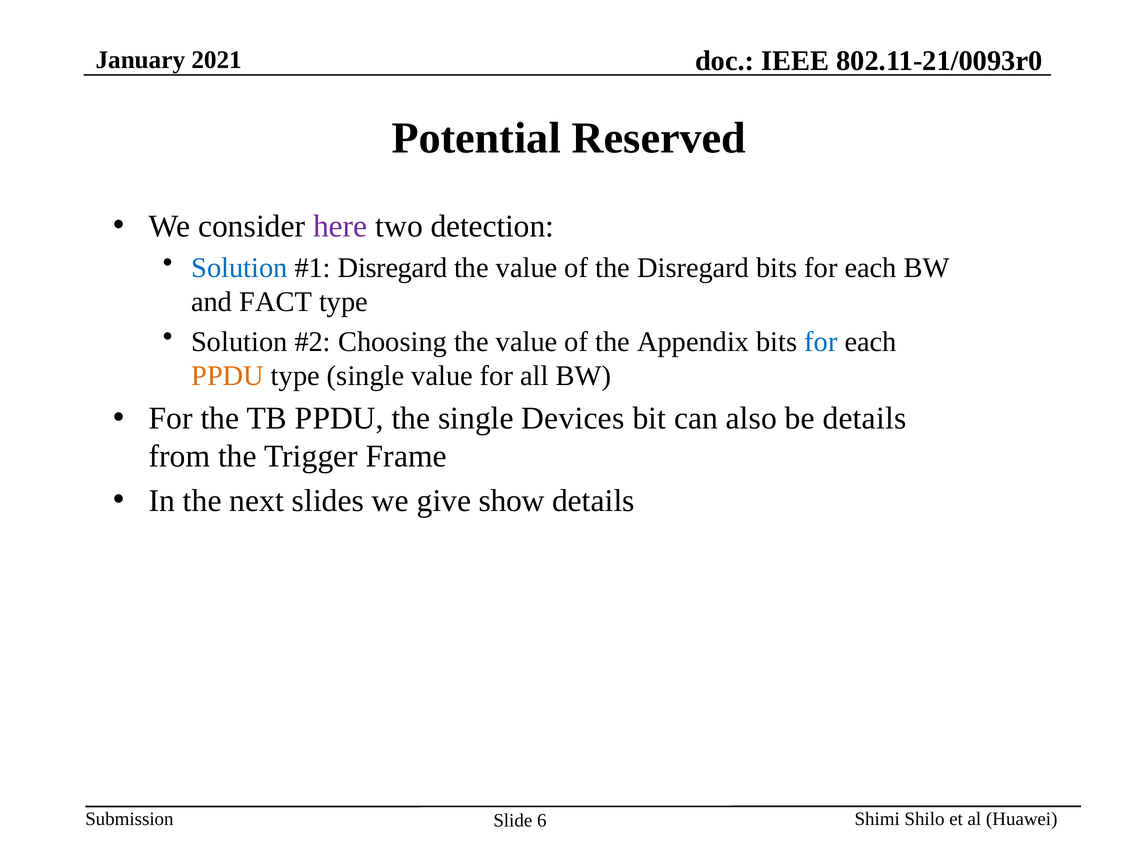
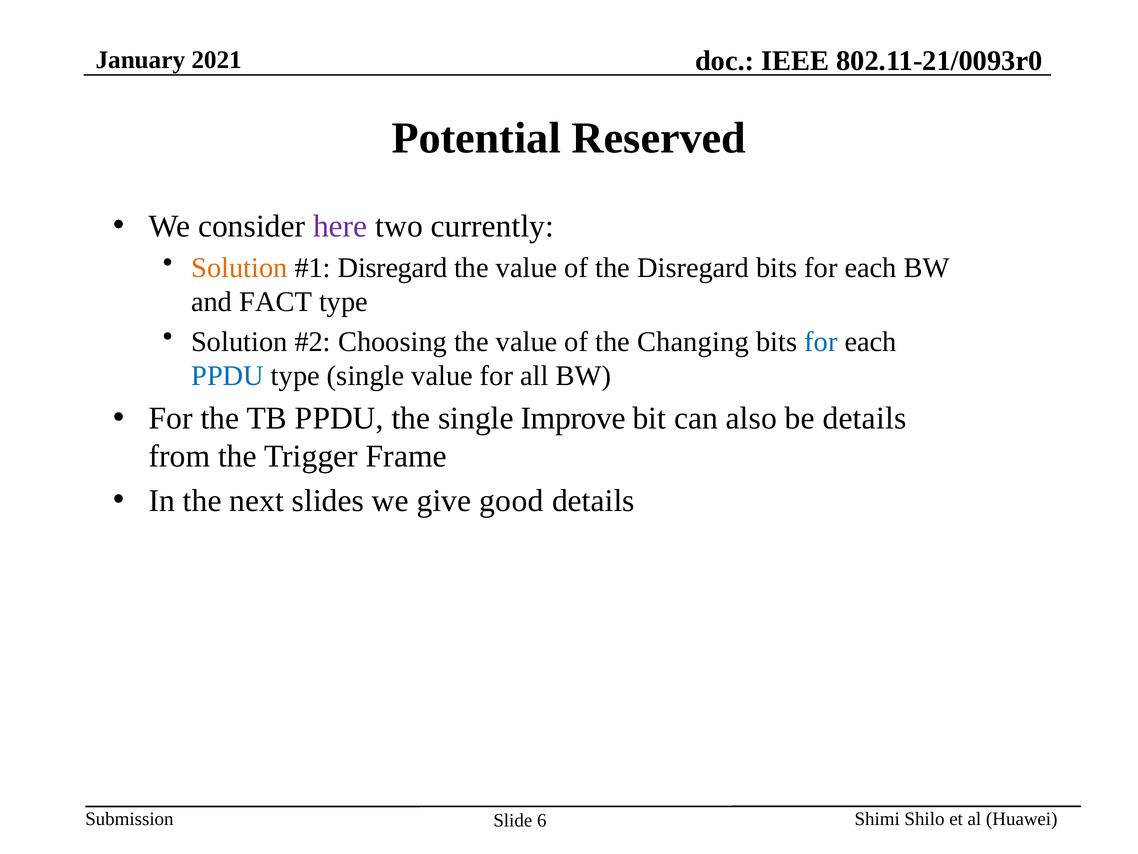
detection: detection -> currently
Solution at (239, 268) colour: blue -> orange
Appendix: Appendix -> Changing
PPDU at (228, 376) colour: orange -> blue
Devices: Devices -> Improve
show: show -> good
